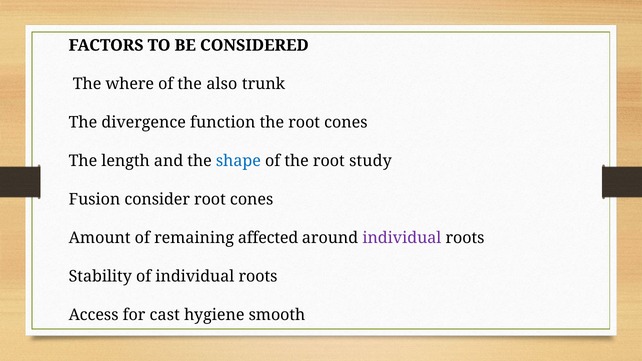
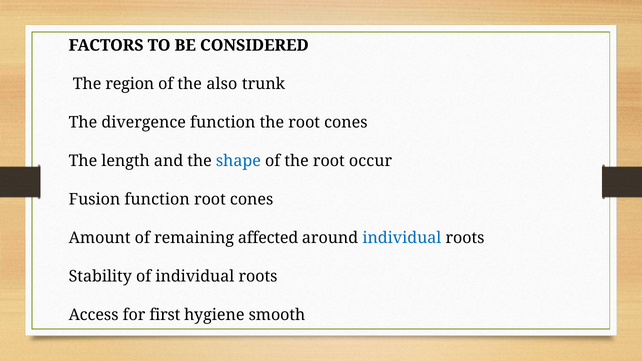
where: where -> region
study: study -> occur
Fusion consider: consider -> function
individual at (402, 238) colour: purple -> blue
cast: cast -> first
